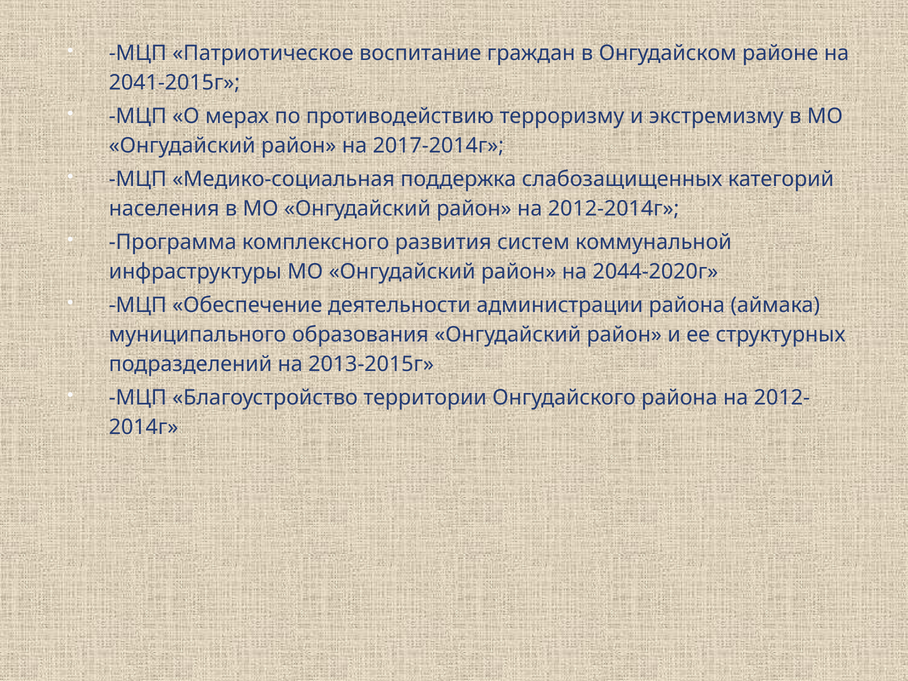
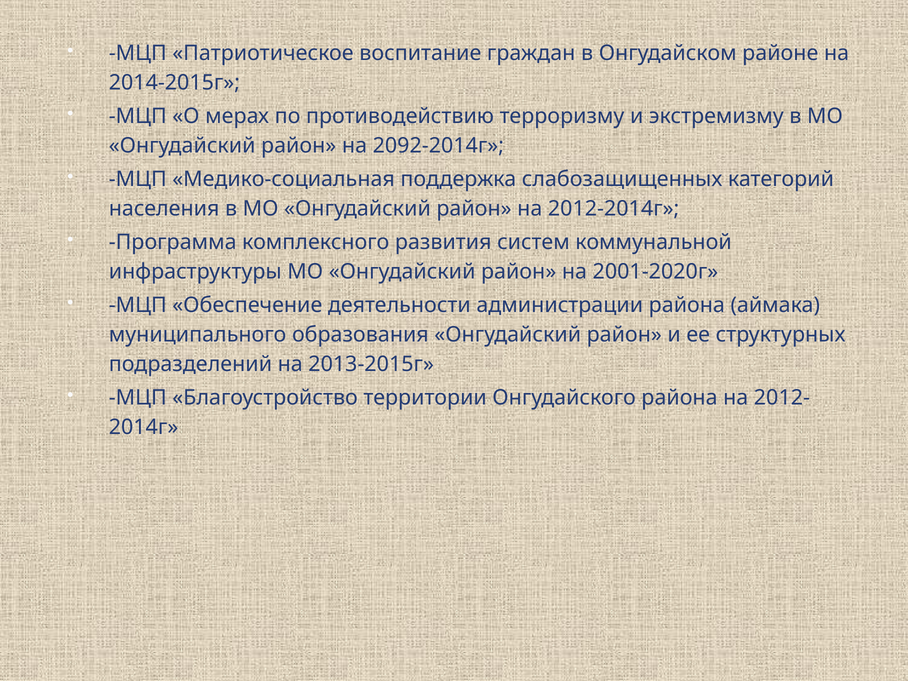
2041-2015г: 2041-2015г -> 2014-2015г
2017-2014г: 2017-2014г -> 2092-2014г
2044-2020г: 2044-2020г -> 2001-2020г
